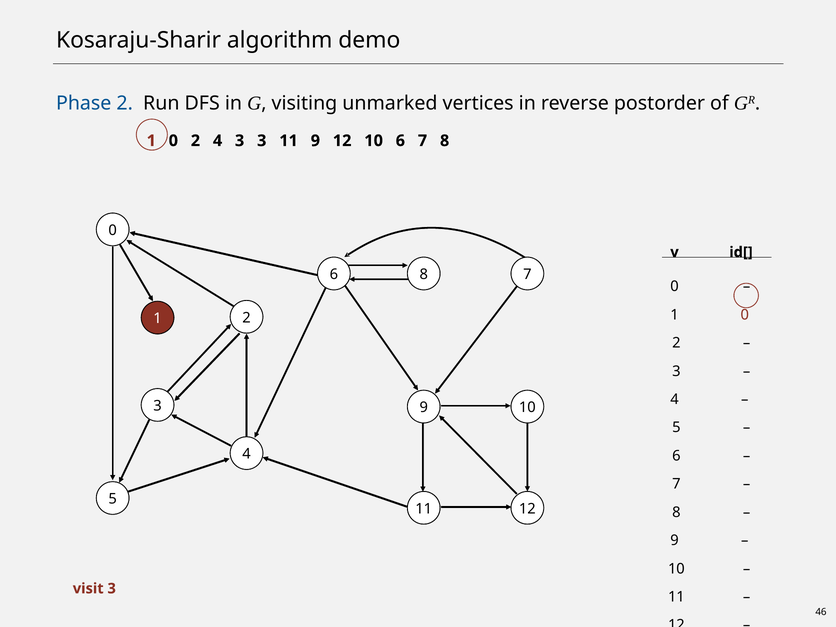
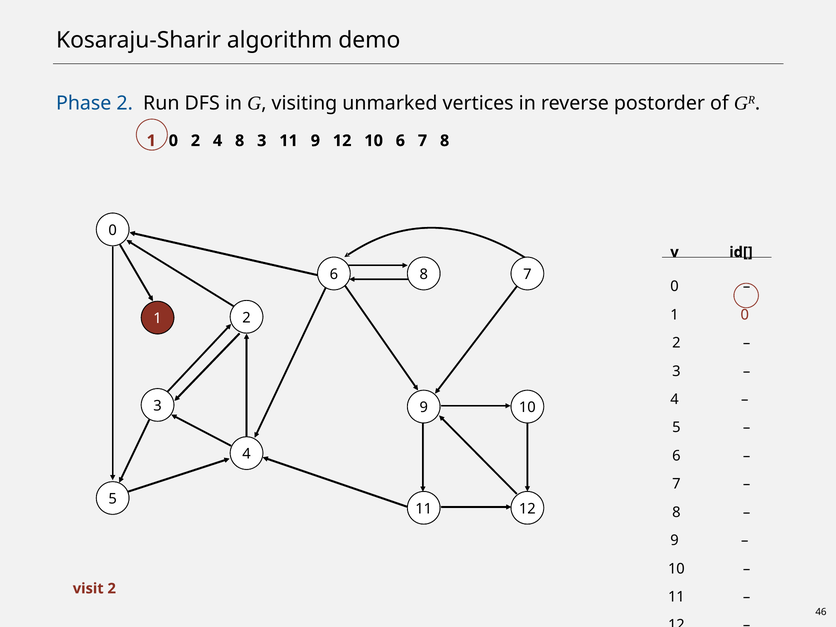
4 3: 3 -> 8
visit 3: 3 -> 2
